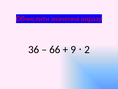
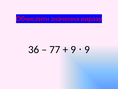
66: 66 -> 77
9 2: 2 -> 9
